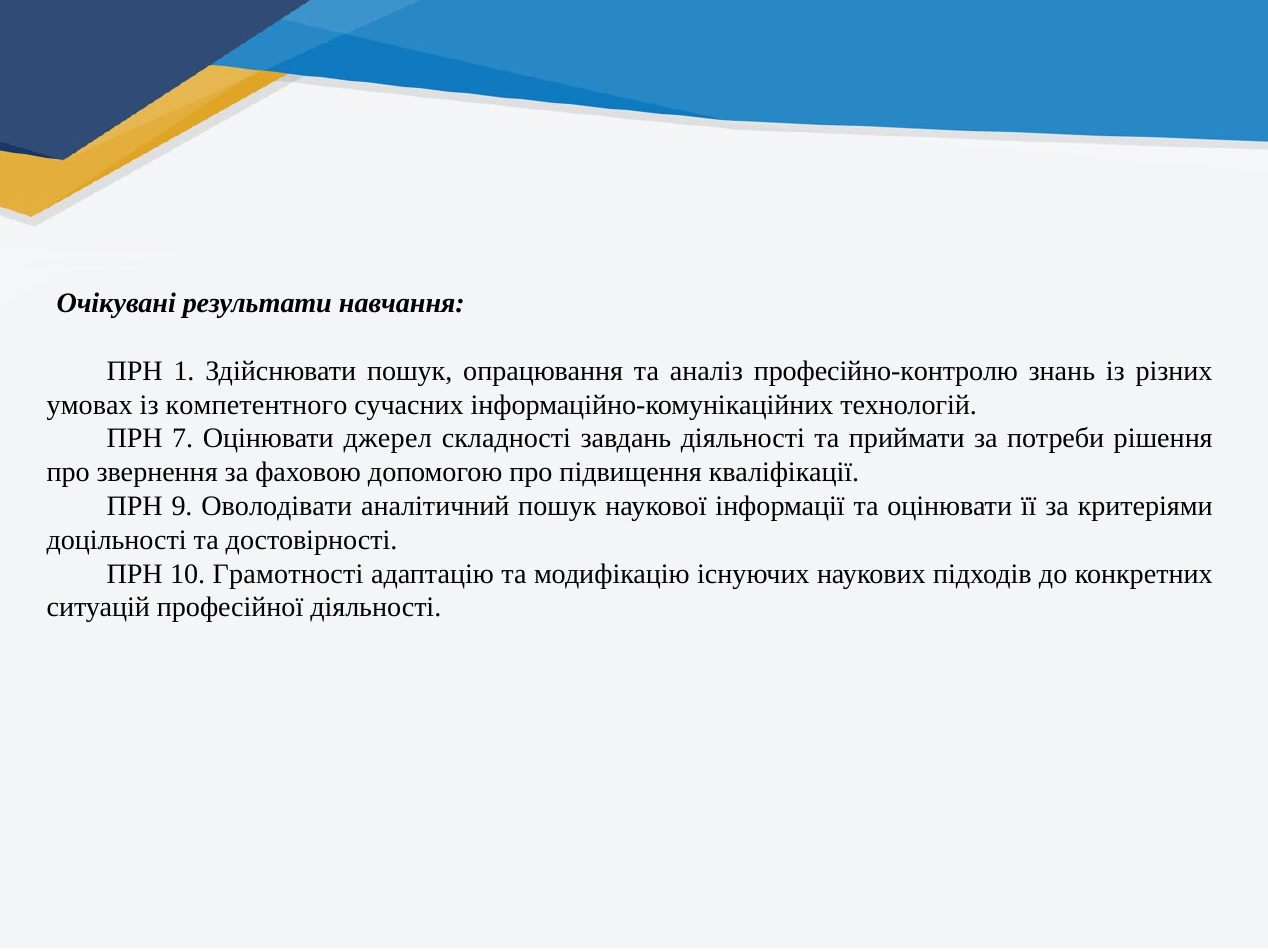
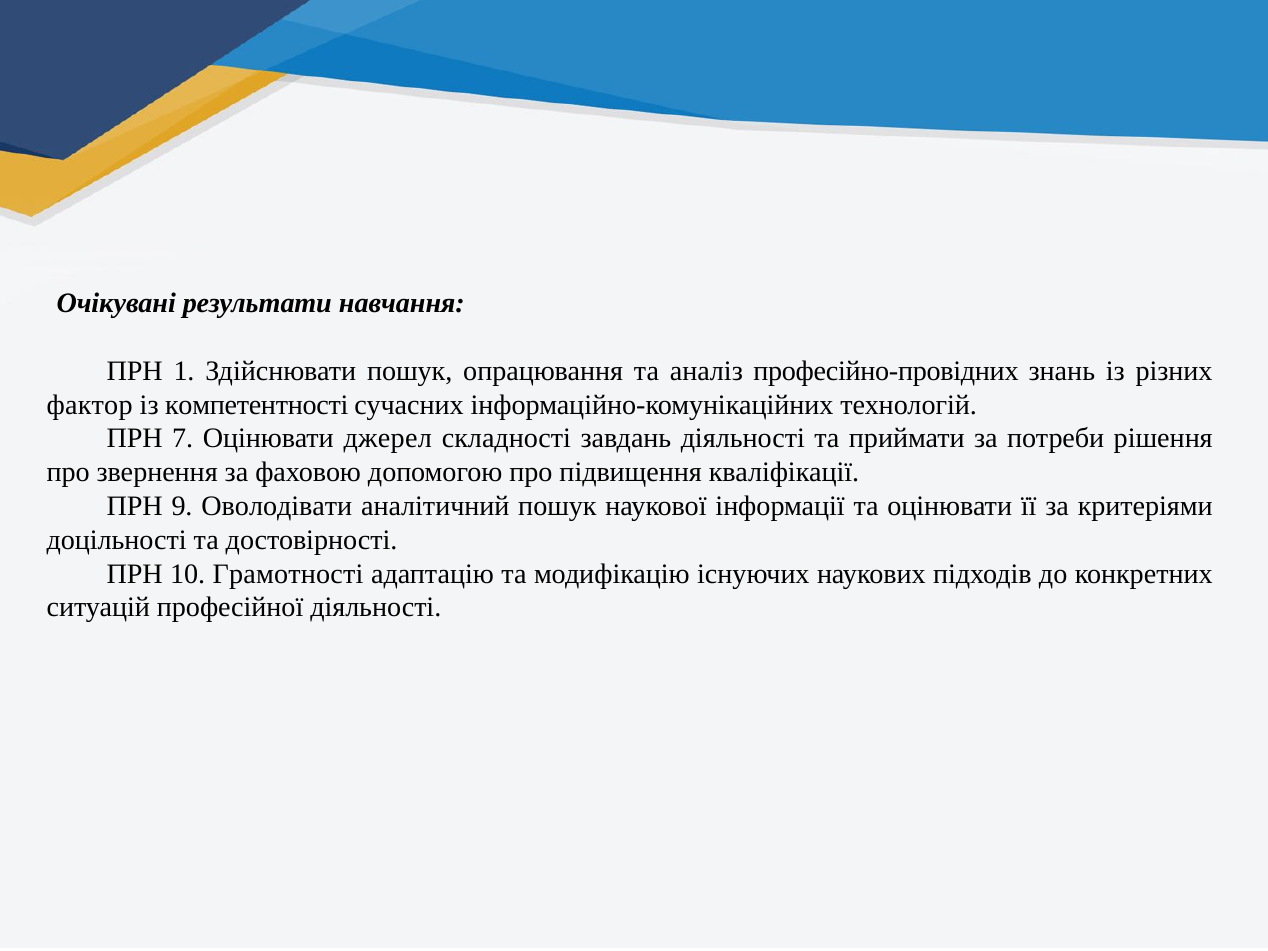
професійно-контролю: професійно-контролю -> професійно-провідних
умовах: умовах -> фактор
компетентного: компетентного -> компетентності
